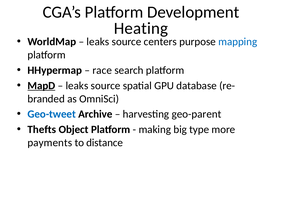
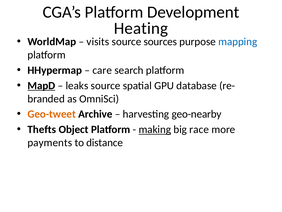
leaks at (98, 42): leaks -> visits
centers: centers -> sources
race: race -> care
Geo-tweet colour: blue -> orange
geo-parent: geo-parent -> geo-nearby
making underline: none -> present
type: type -> race
